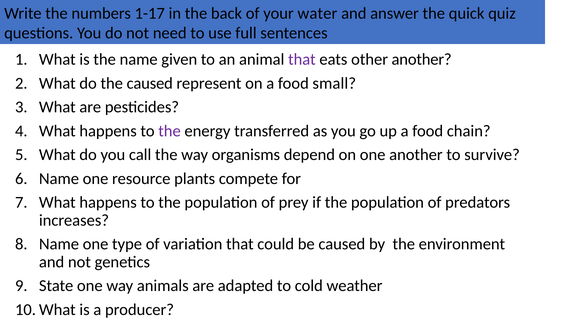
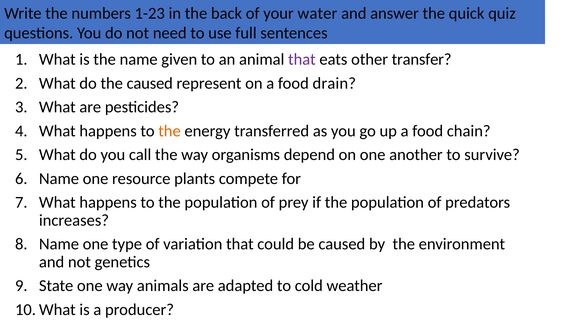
1-17: 1-17 -> 1-23
other another: another -> transfer
small: small -> drain
the at (170, 131) colour: purple -> orange
